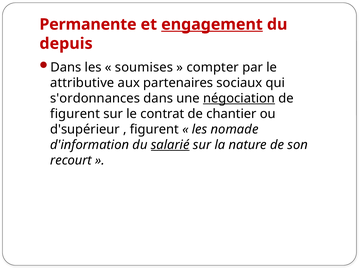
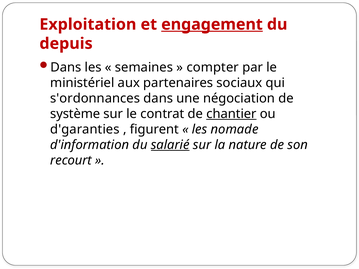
Permanente: Permanente -> Exploitation
soumises: soumises -> semaines
attributive: attributive -> ministériel
négociation underline: present -> none
figurent at (75, 114): figurent -> système
chantier underline: none -> present
d'supérieur: d'supérieur -> d'garanties
